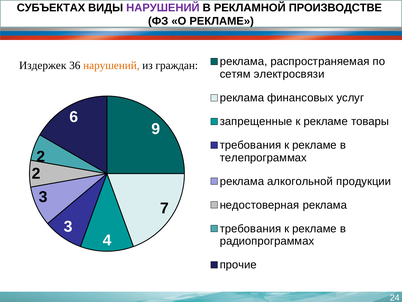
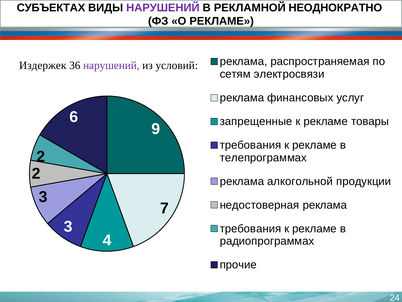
ПРОИЗВОДСТВЕ: ПРОИЗВОДСТВЕ -> НЕОДНОКРАТНО
нарушений at (111, 65) colour: orange -> purple
граждан: граждан -> условий
